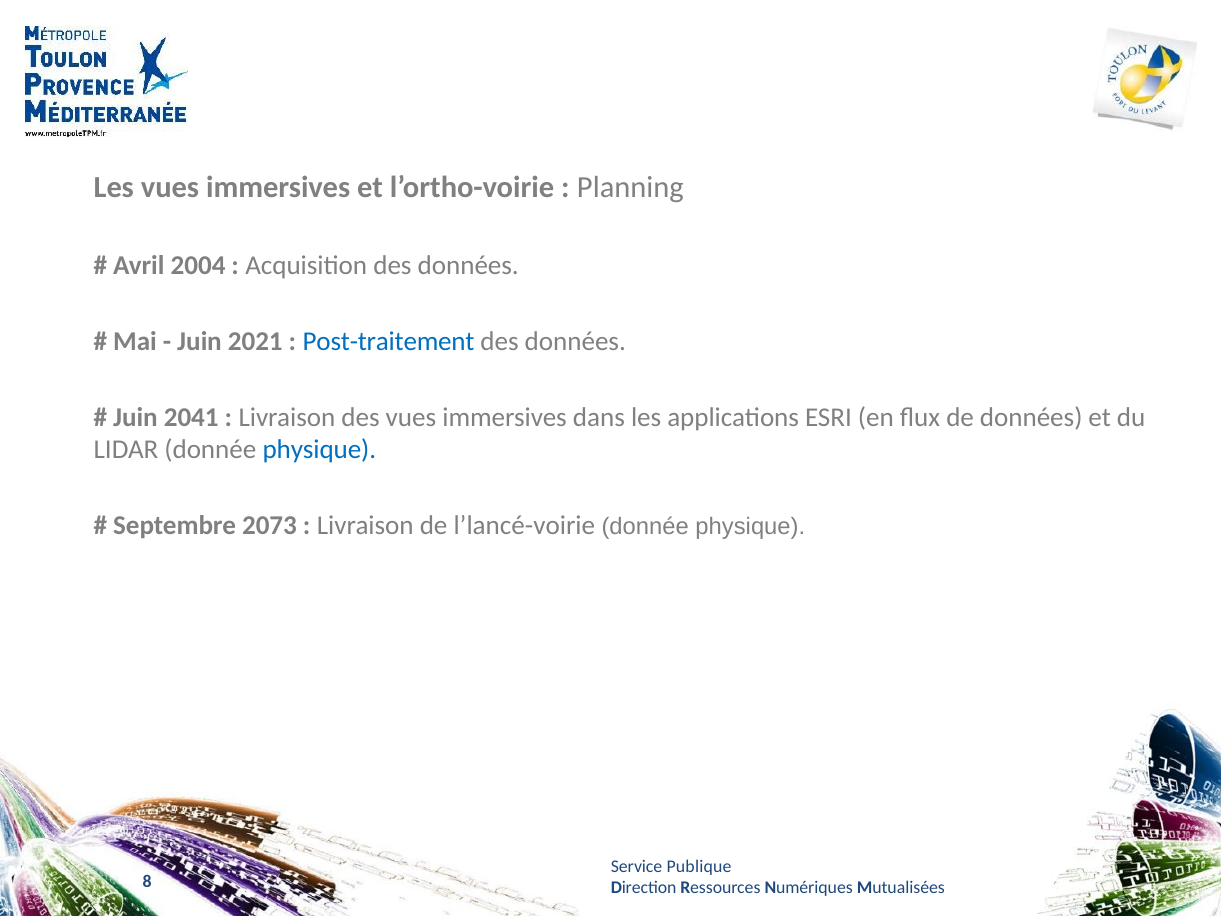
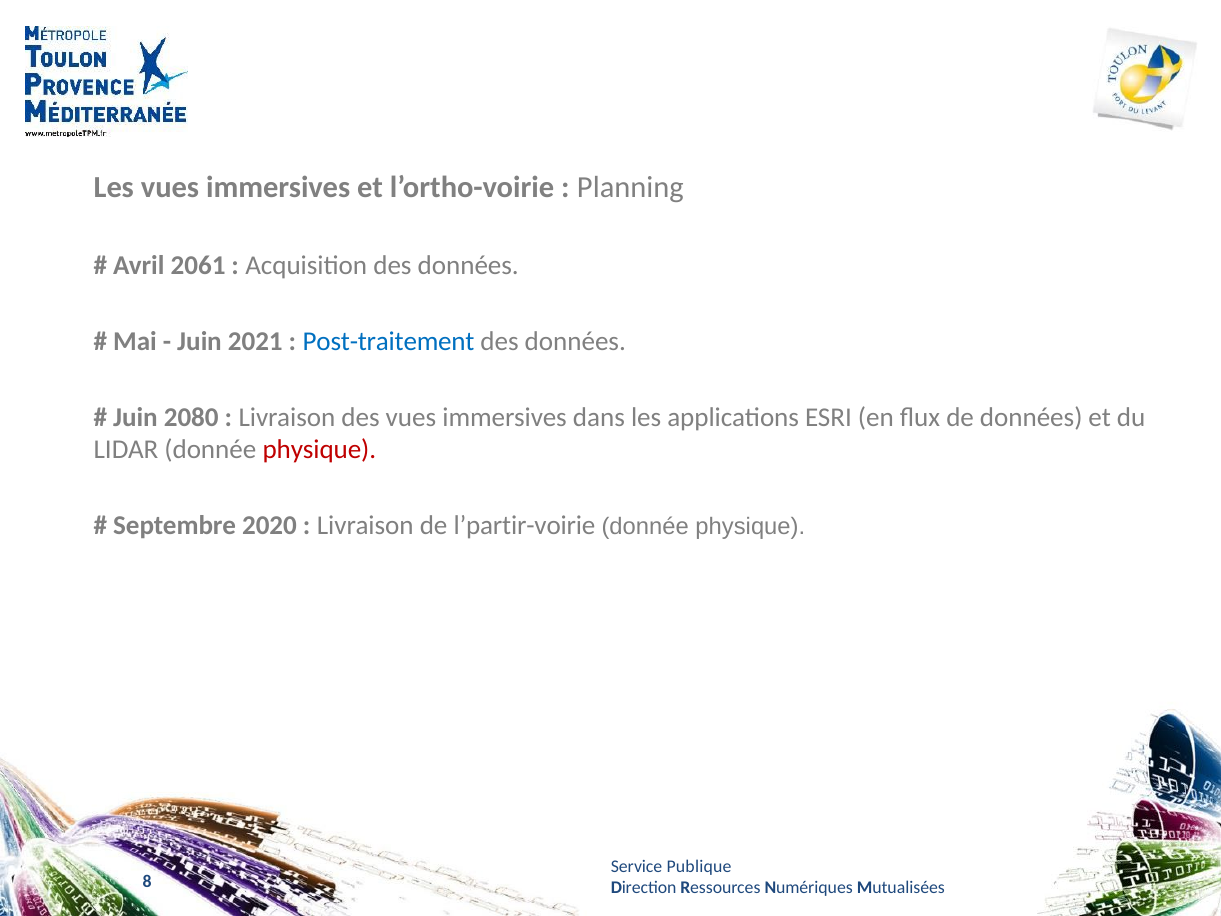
2004: 2004 -> 2061
2041: 2041 -> 2080
physique at (319, 450) colour: blue -> red
2073: 2073 -> 2020
l’lancé-voirie: l’lancé-voirie -> l’partir-voirie
